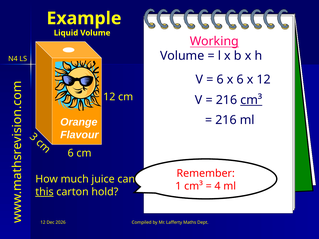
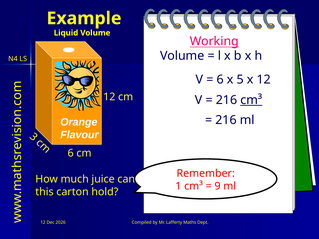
x 6: 6 -> 5
4: 4 -> 9
this underline: present -> none
